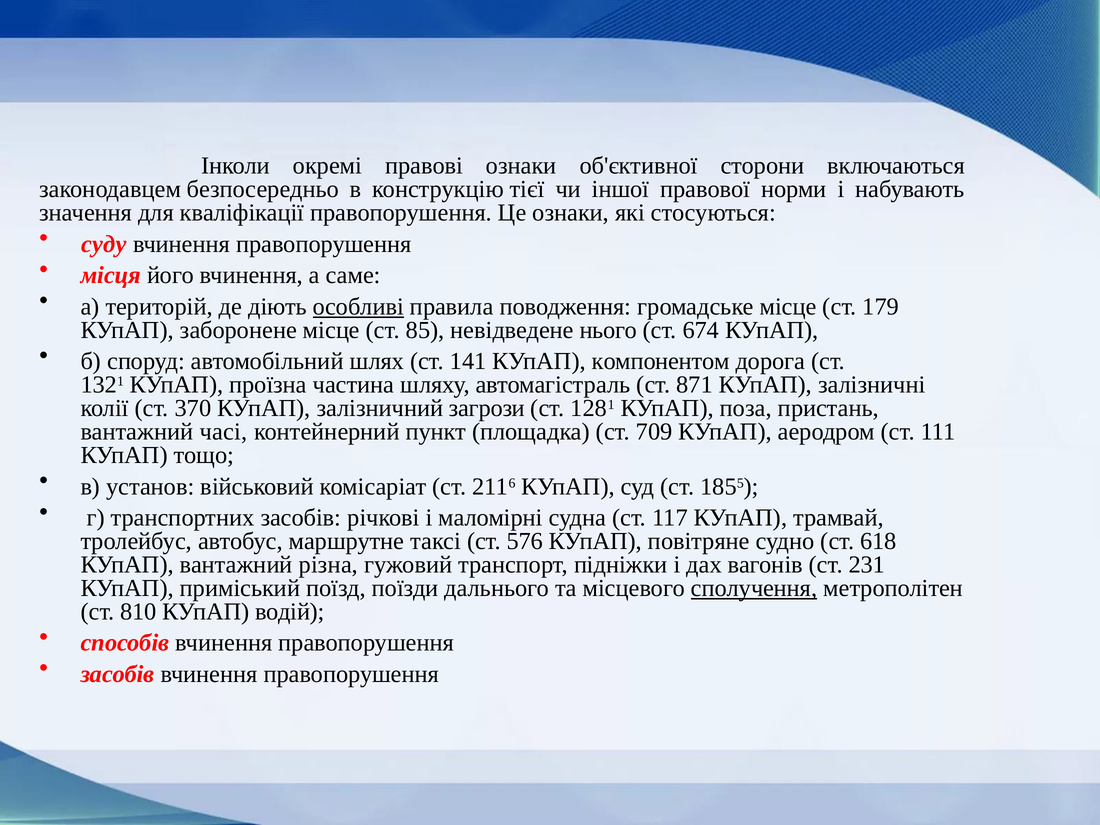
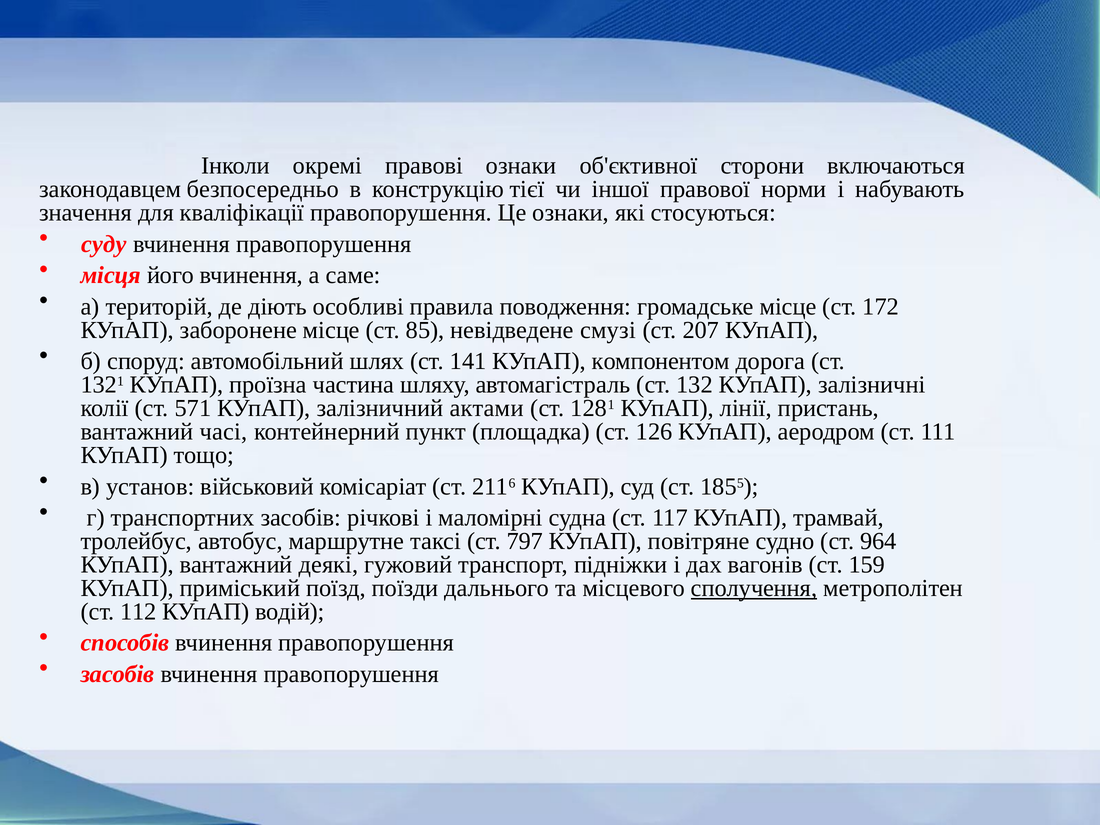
особливі underline: present -> none
179: 179 -> 172
нього: нього -> смузі
674: 674 -> 207
871: 871 -> 132
370: 370 -> 571
загрози: загрози -> актами
поза: поза -> лінії
709: 709 -> 126
576: 576 -> 797
618: 618 -> 964
різна: різна -> деякі
231: 231 -> 159
810: 810 -> 112
